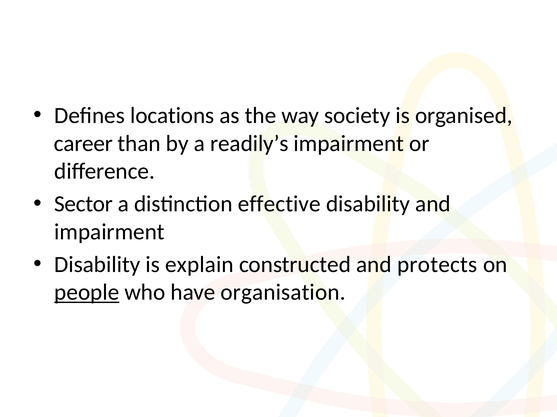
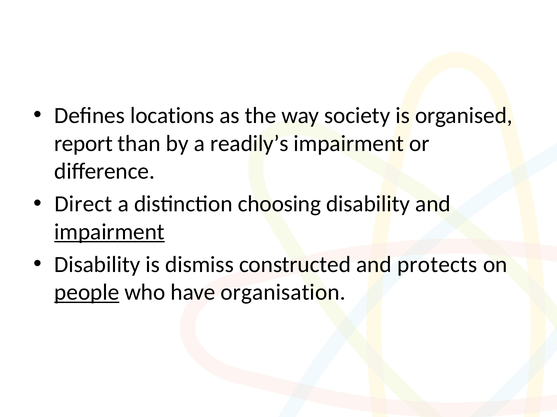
career: career -> report
Sector: Sector -> Direct
effective: effective -> choosing
impairment at (109, 232) underline: none -> present
explain: explain -> dismiss
